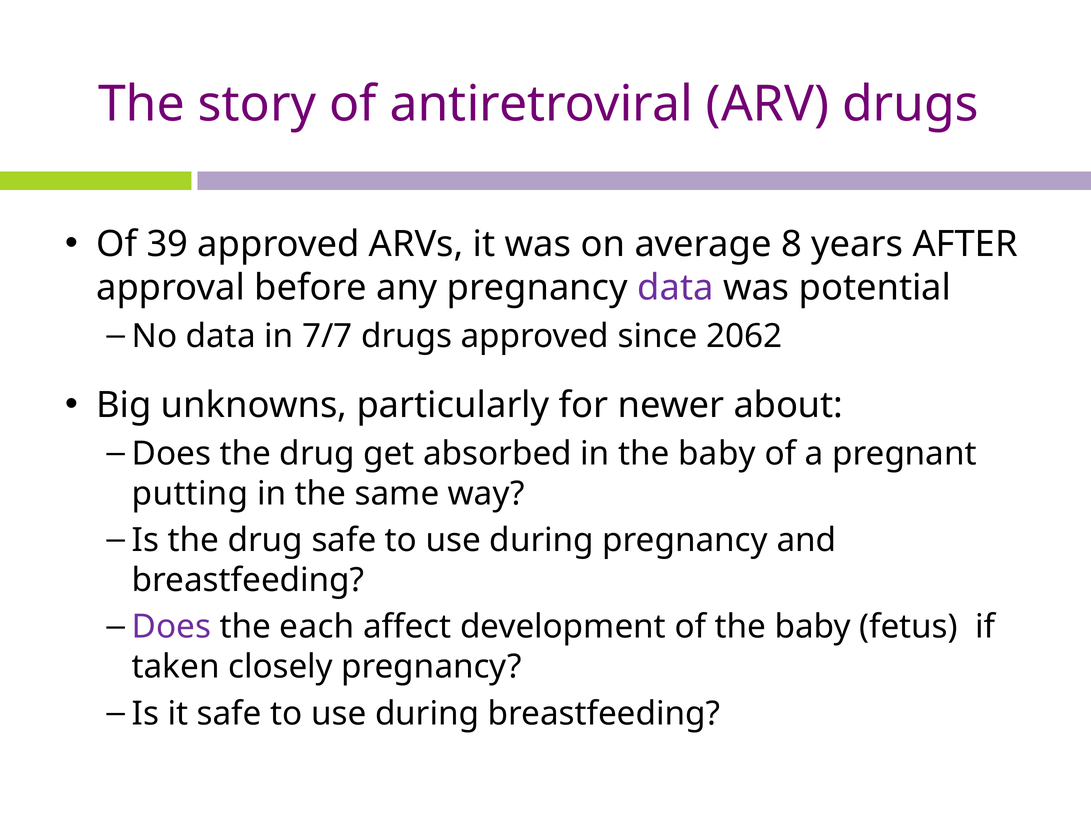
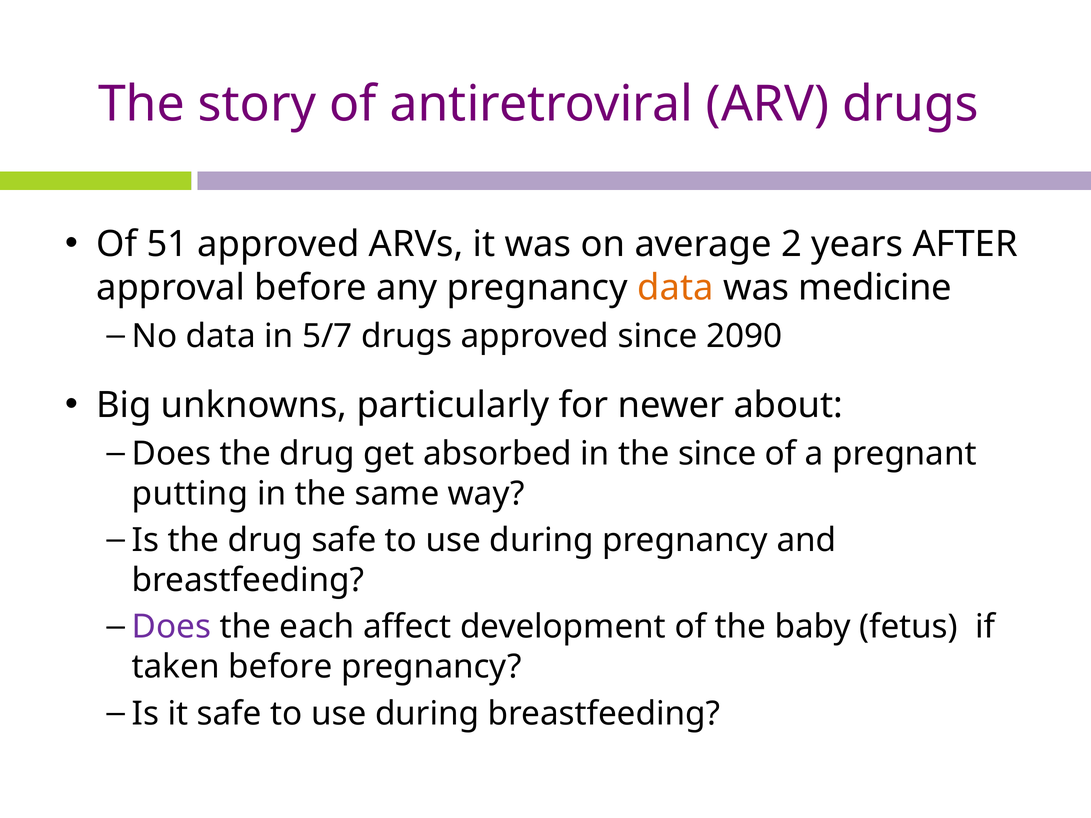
39: 39 -> 51
8: 8 -> 2
data at (675, 288) colour: purple -> orange
potential: potential -> medicine
7/7: 7/7 -> 5/7
2062: 2062 -> 2090
in the baby: baby -> since
taken closely: closely -> before
